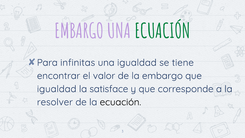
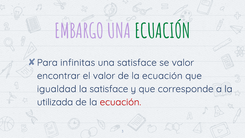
una igualdad: igualdad -> satisface
se tiene: tiene -> valor
valor de la embargo: embargo -> ecuación
resolver: resolver -> utilizada
ecuación at (120, 102) colour: black -> red
